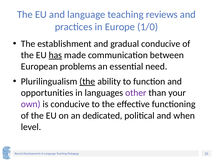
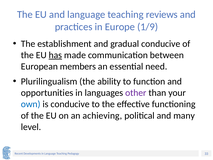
1/0: 1/0 -> 1/9
problems: problems -> members
the at (87, 81) underline: present -> none
own colour: purple -> blue
dedicated: dedicated -> achieving
when: when -> many
